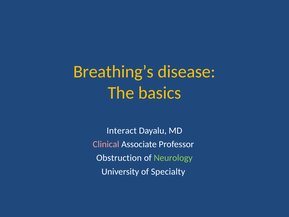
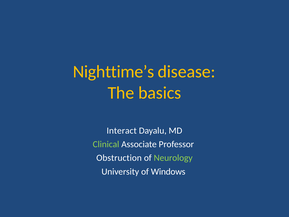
Breathing’s: Breathing’s -> Nighttime’s
Clinical colour: pink -> light green
Specialty: Specialty -> Windows
